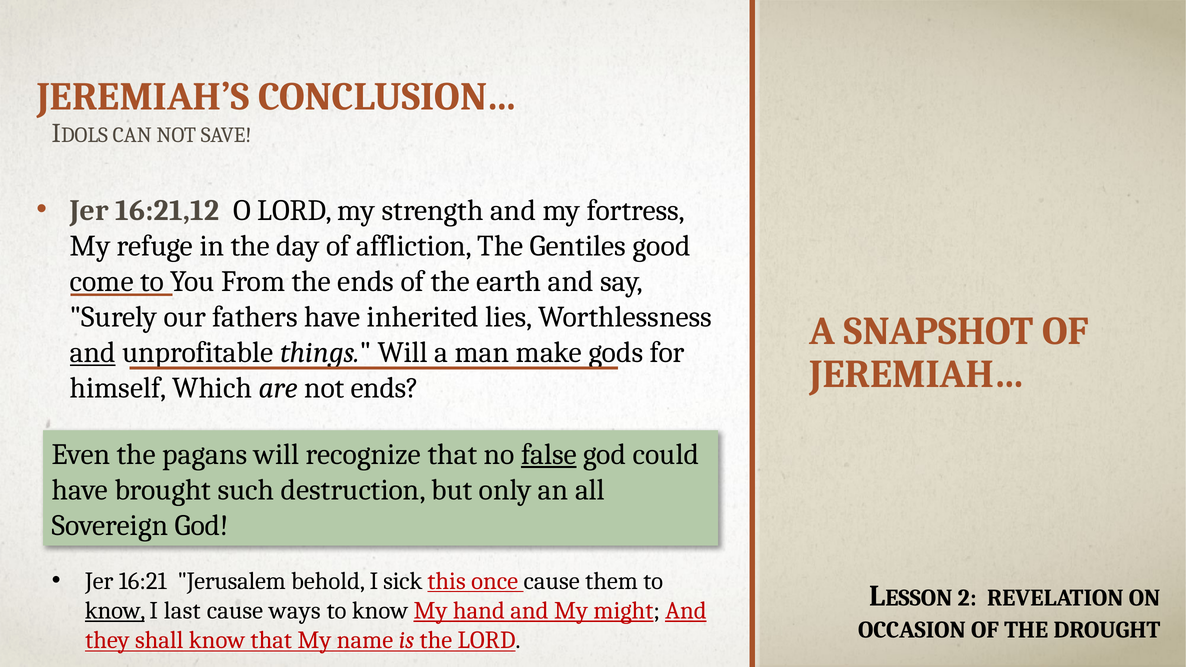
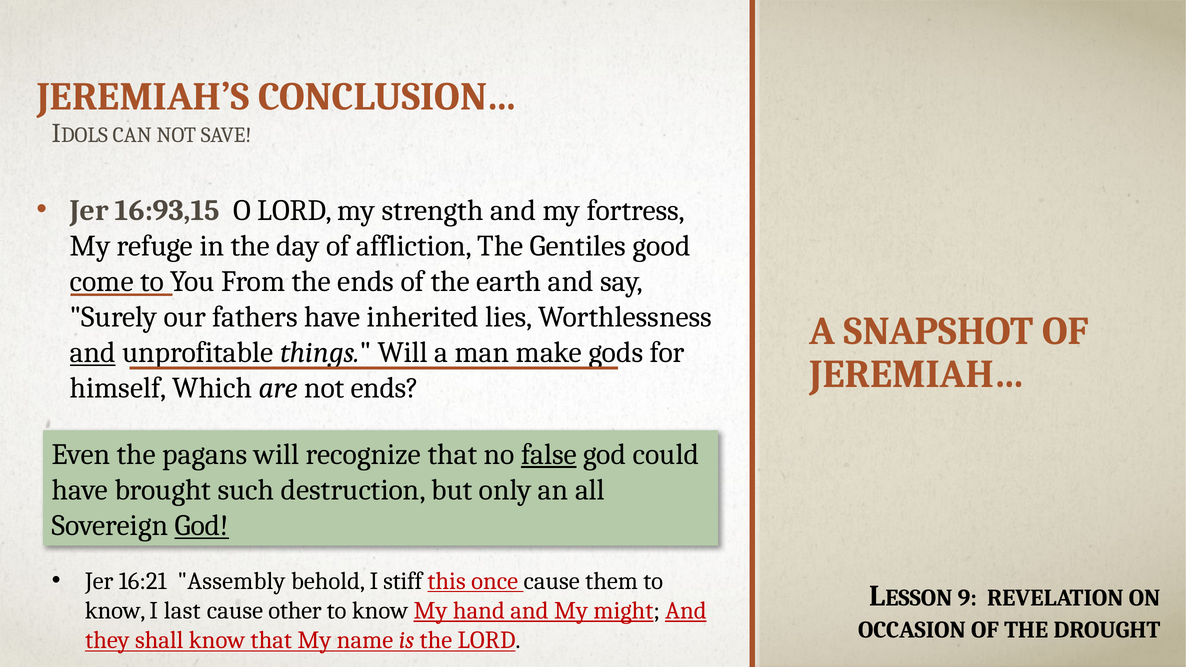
16:21,12: 16:21,12 -> 16:93,15
God at (202, 526) underline: none -> present
Jerusalem: Jerusalem -> Assembly
sick: sick -> stiff
2: 2 -> 9
know at (115, 611) underline: present -> none
ways: ways -> other
